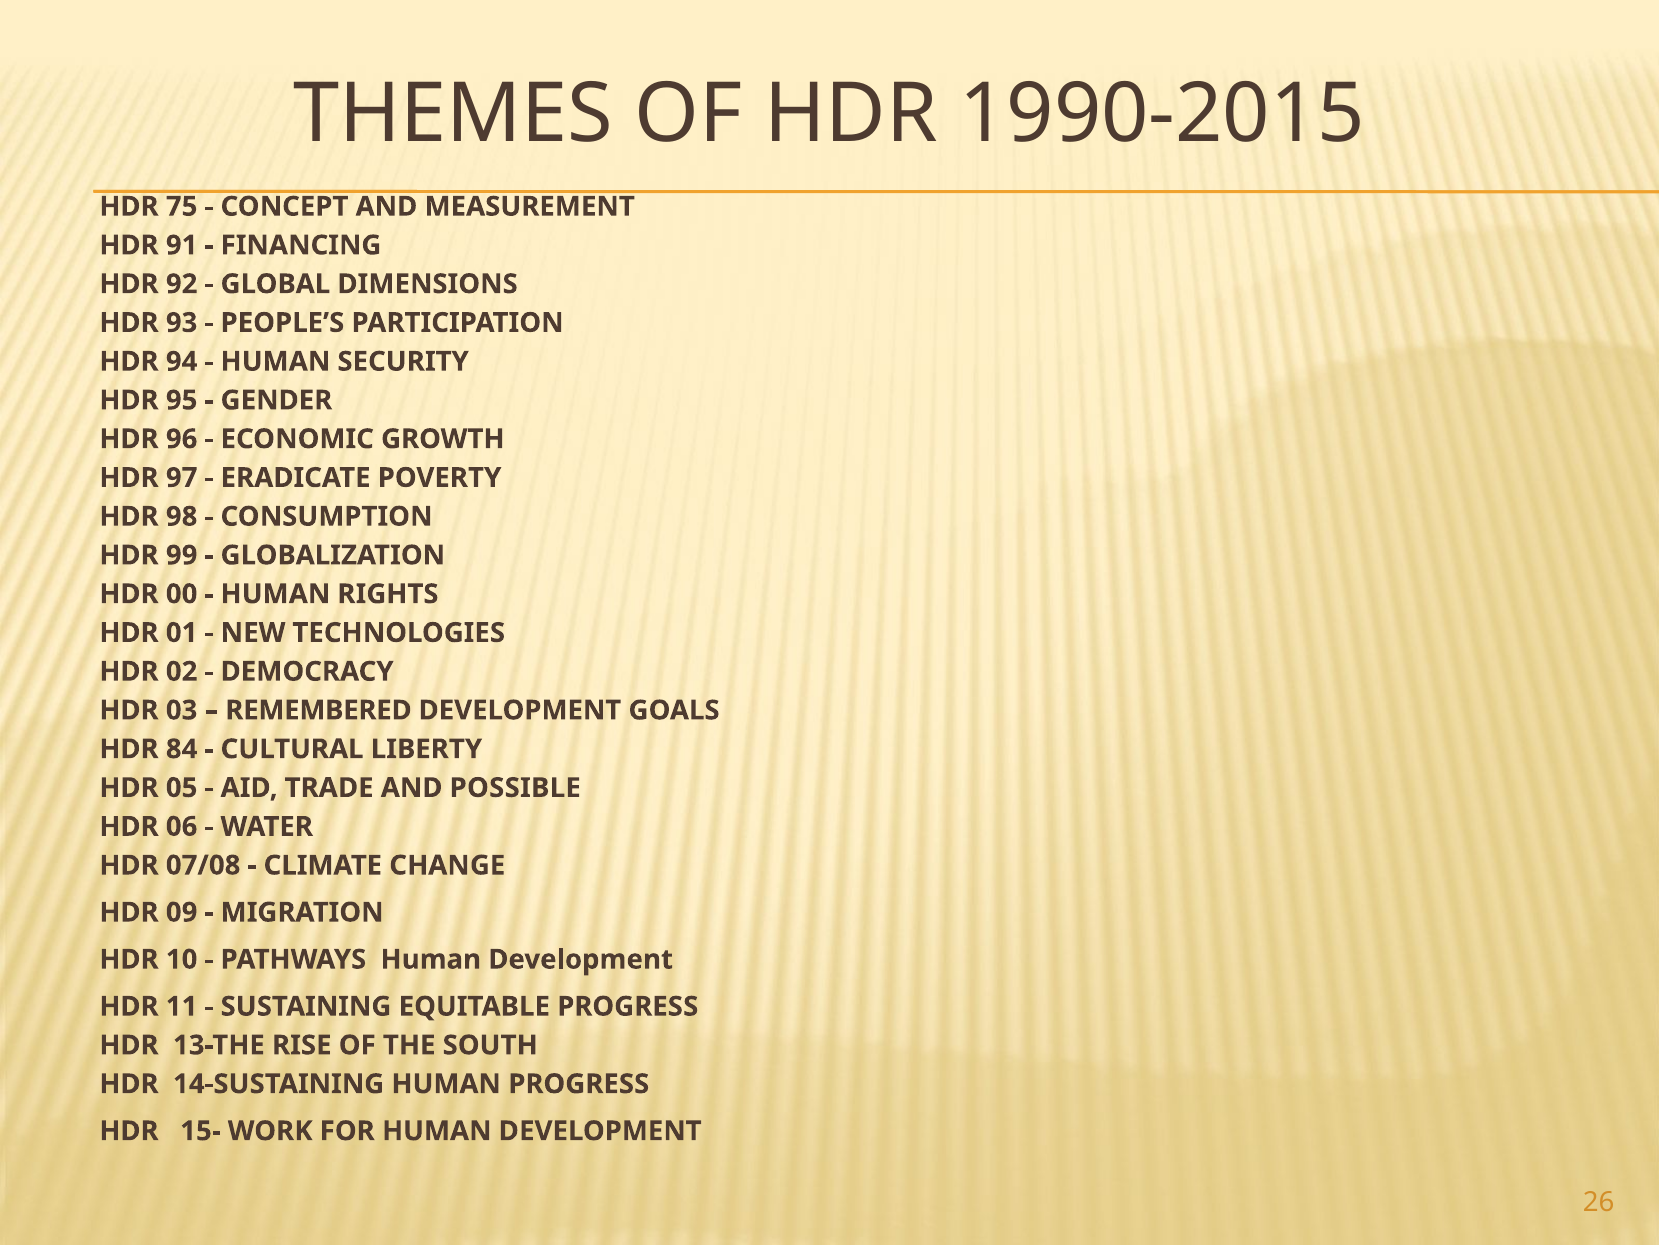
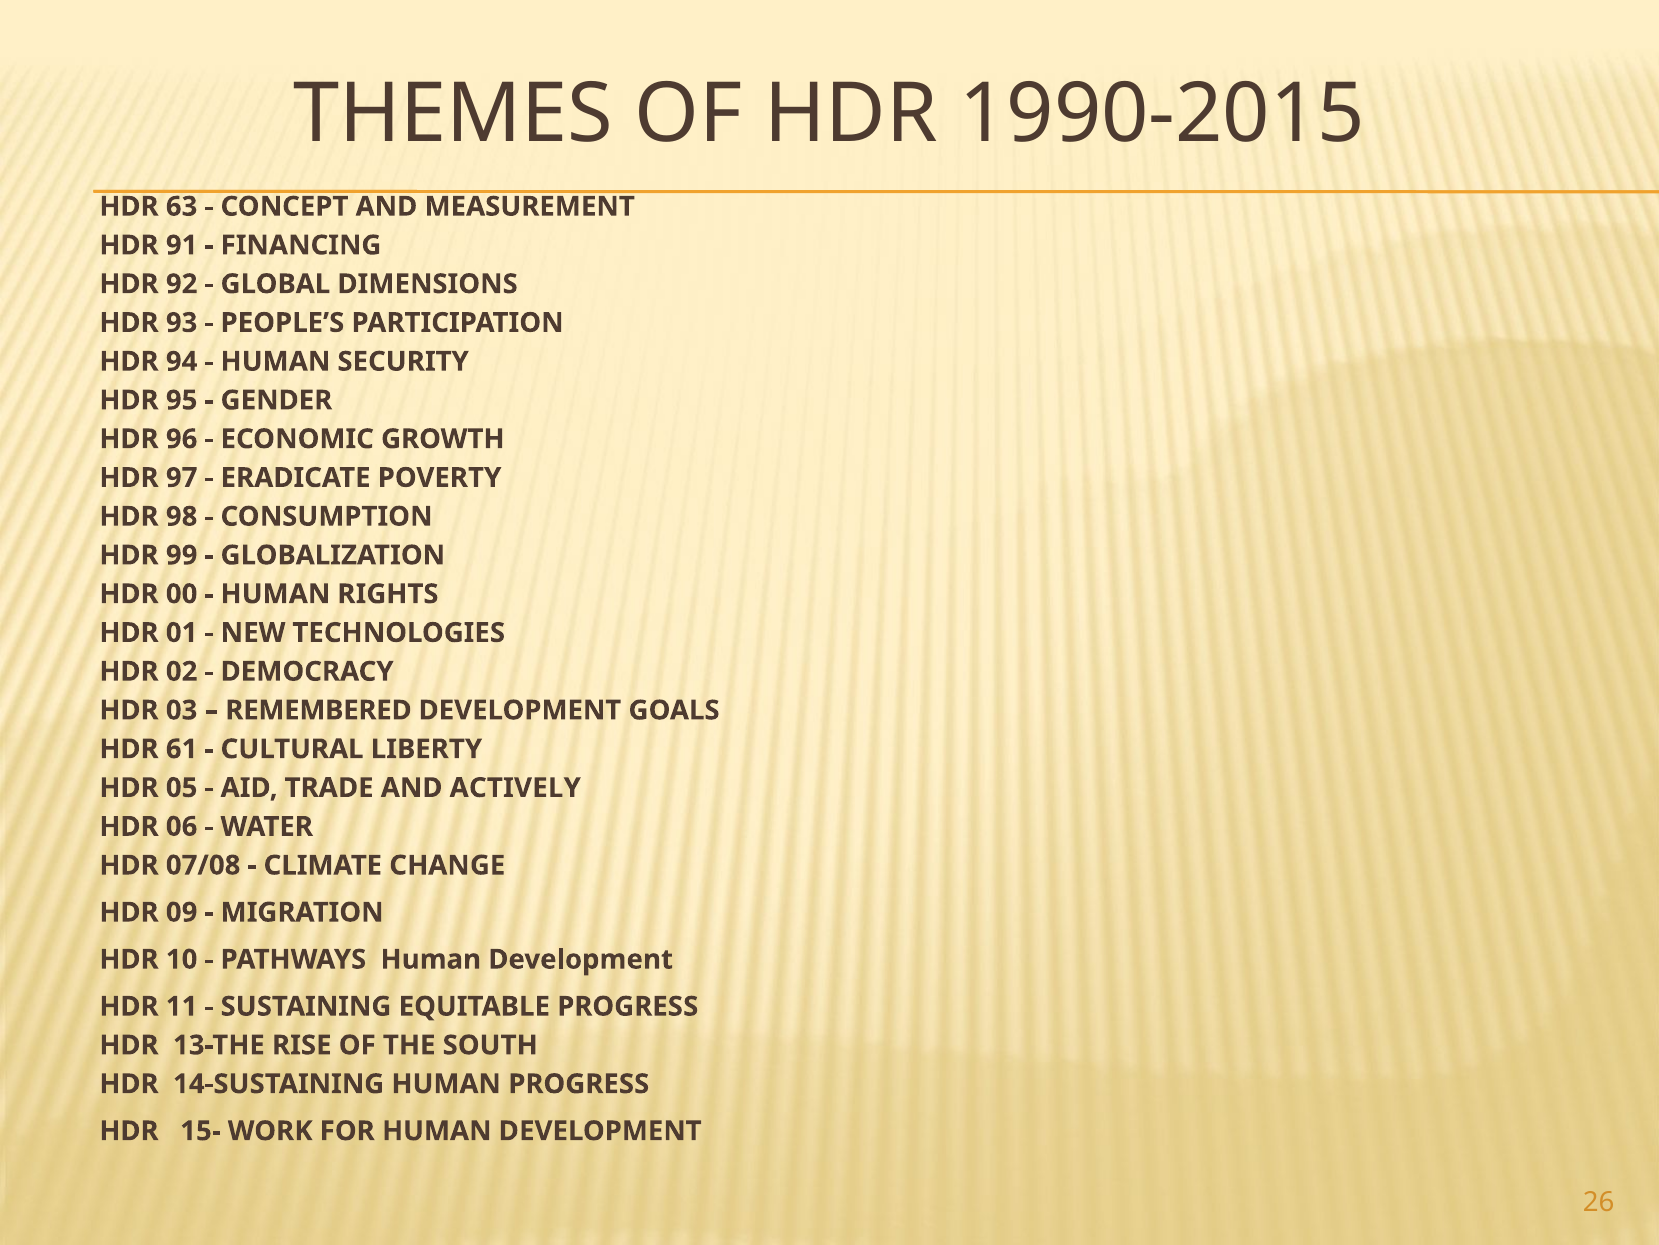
75: 75 -> 63
84: 84 -> 61
POSSIBLE: POSSIBLE -> ACTIVELY
